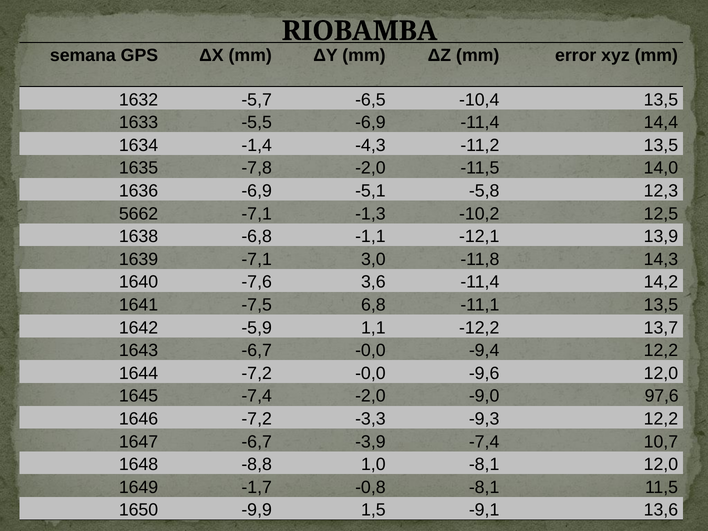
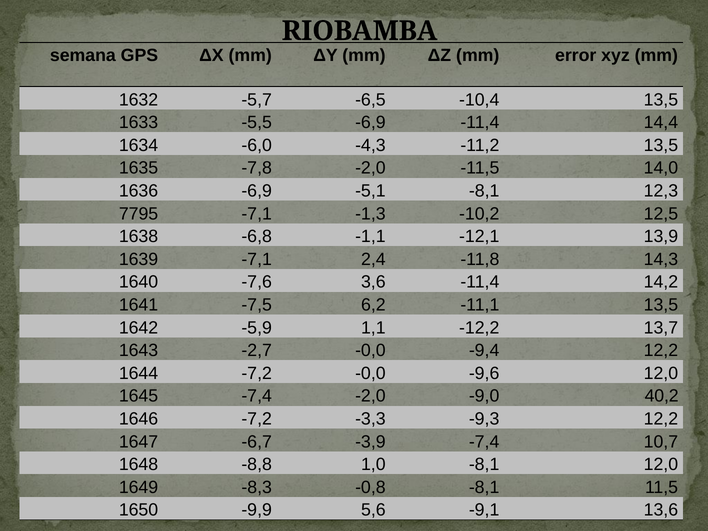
-1,4: -1,4 -> -6,0
-5,1 -5,8: -5,8 -> -8,1
5662: 5662 -> 7795
3,0: 3,0 -> 2,4
6,8: 6,8 -> 6,2
1643 -6,7: -6,7 -> -2,7
97,6: 97,6 -> 40,2
-1,7: -1,7 -> -8,3
1,5: 1,5 -> 5,6
